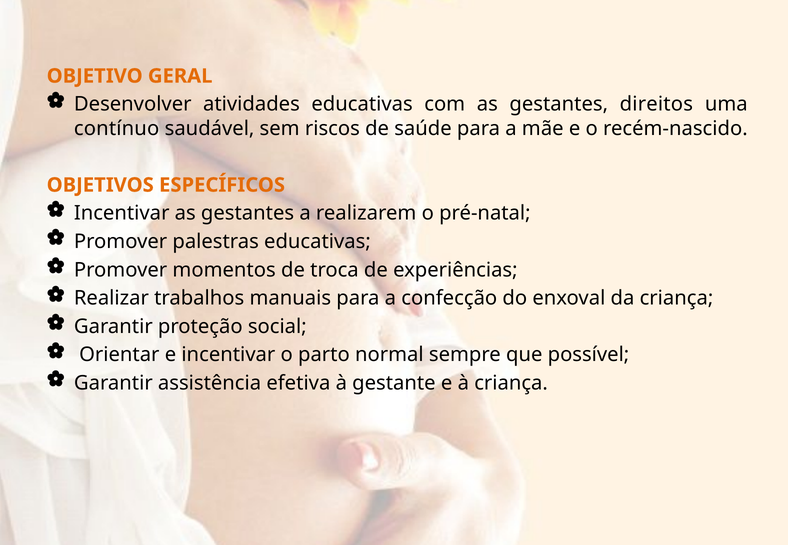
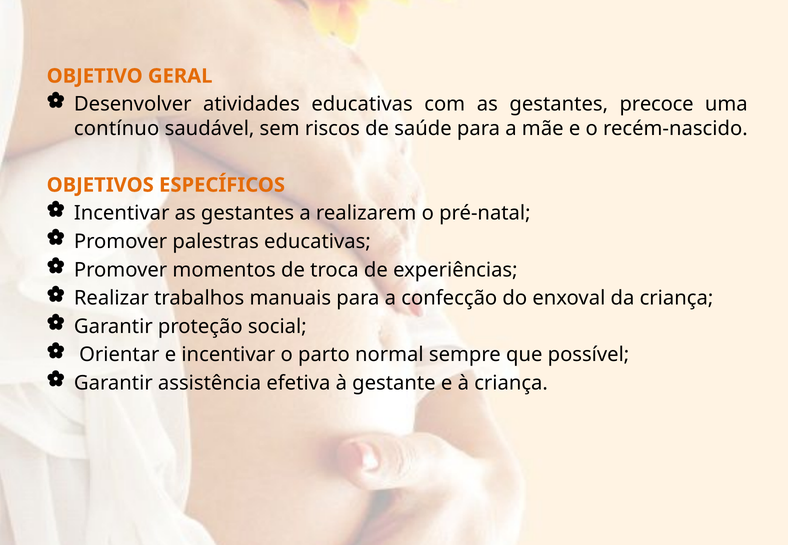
direitos: direitos -> precoce
